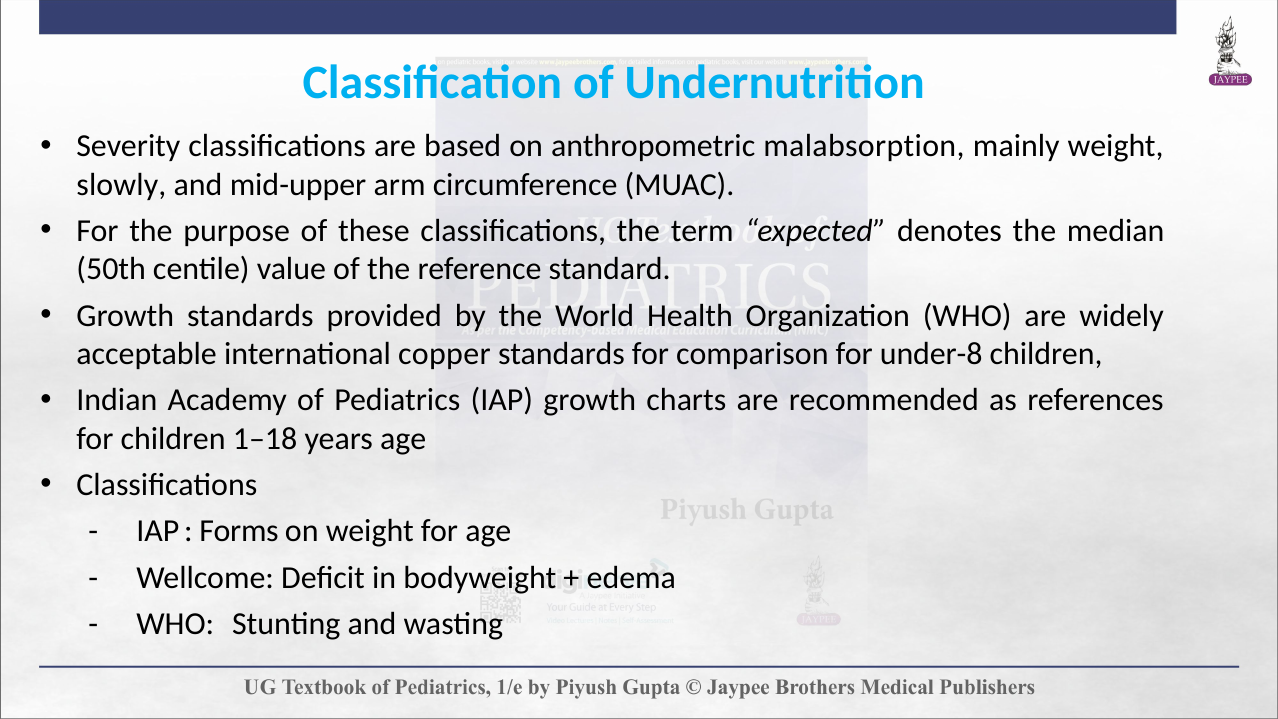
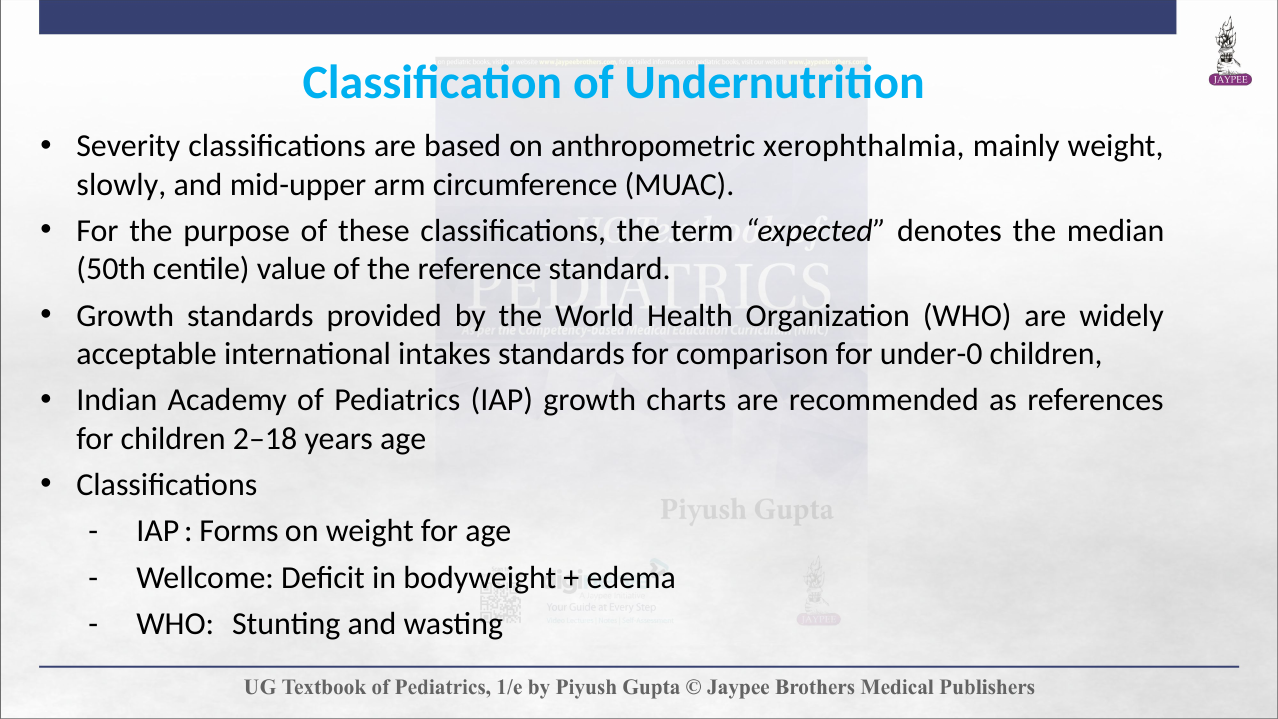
malabsorption: malabsorption -> xerophthalmia
copper: copper -> intakes
under-8: under-8 -> under-0
1–18: 1–18 -> 2–18
